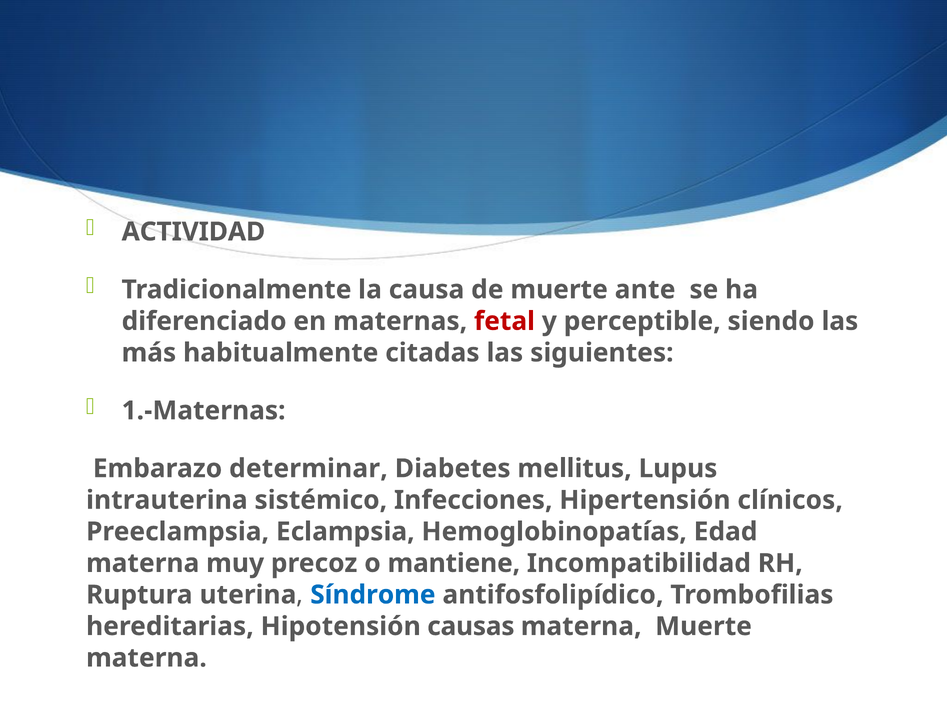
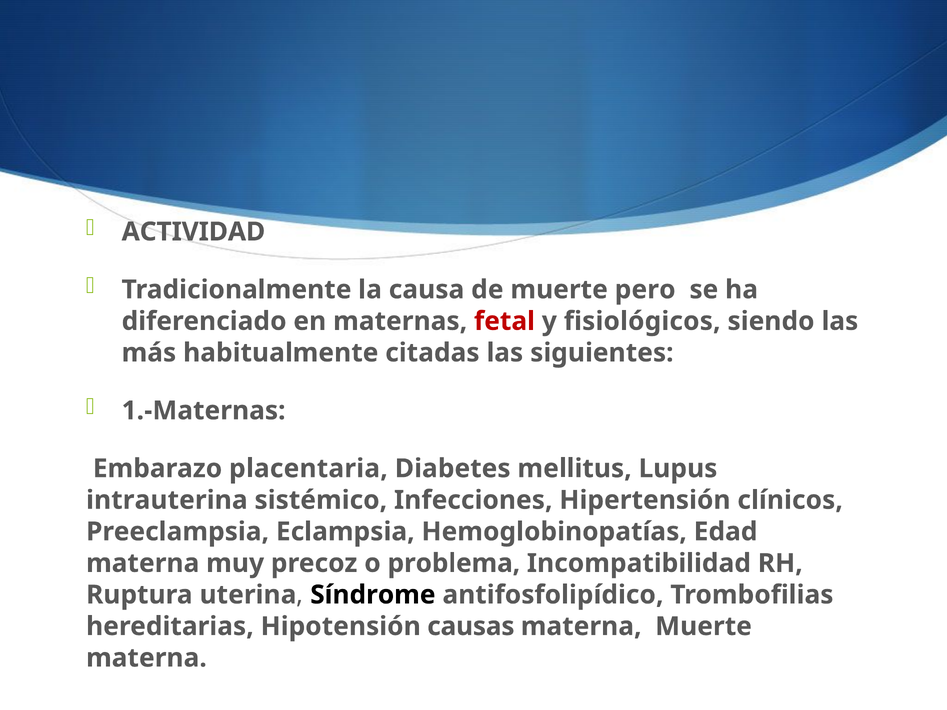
ante: ante -> pero
perceptible: perceptible -> fisiológicos
determinar: determinar -> placentaria
mantiene: mantiene -> problema
Síndrome colour: blue -> black
